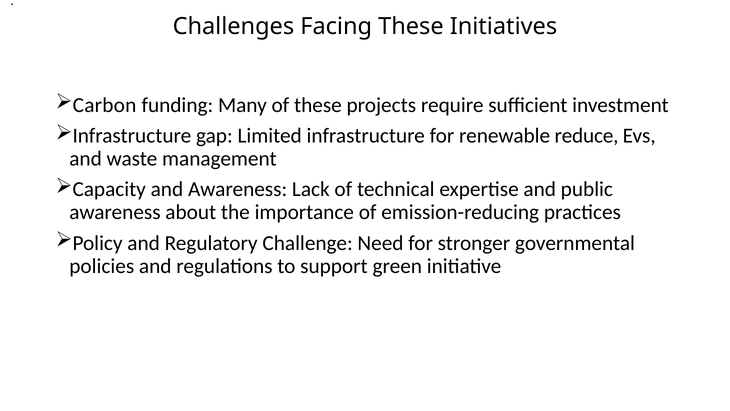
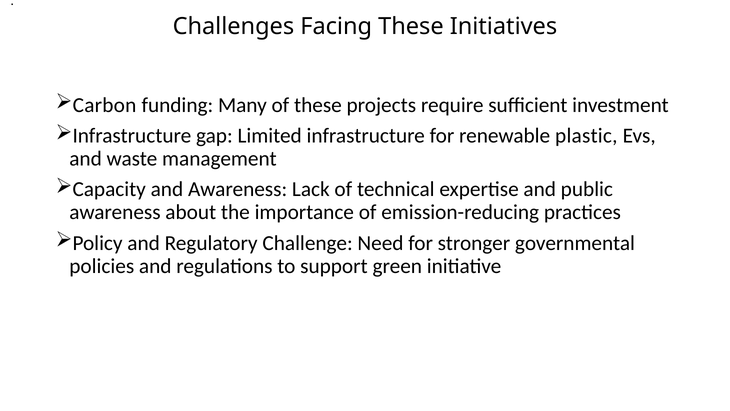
reduce: reduce -> plastic
